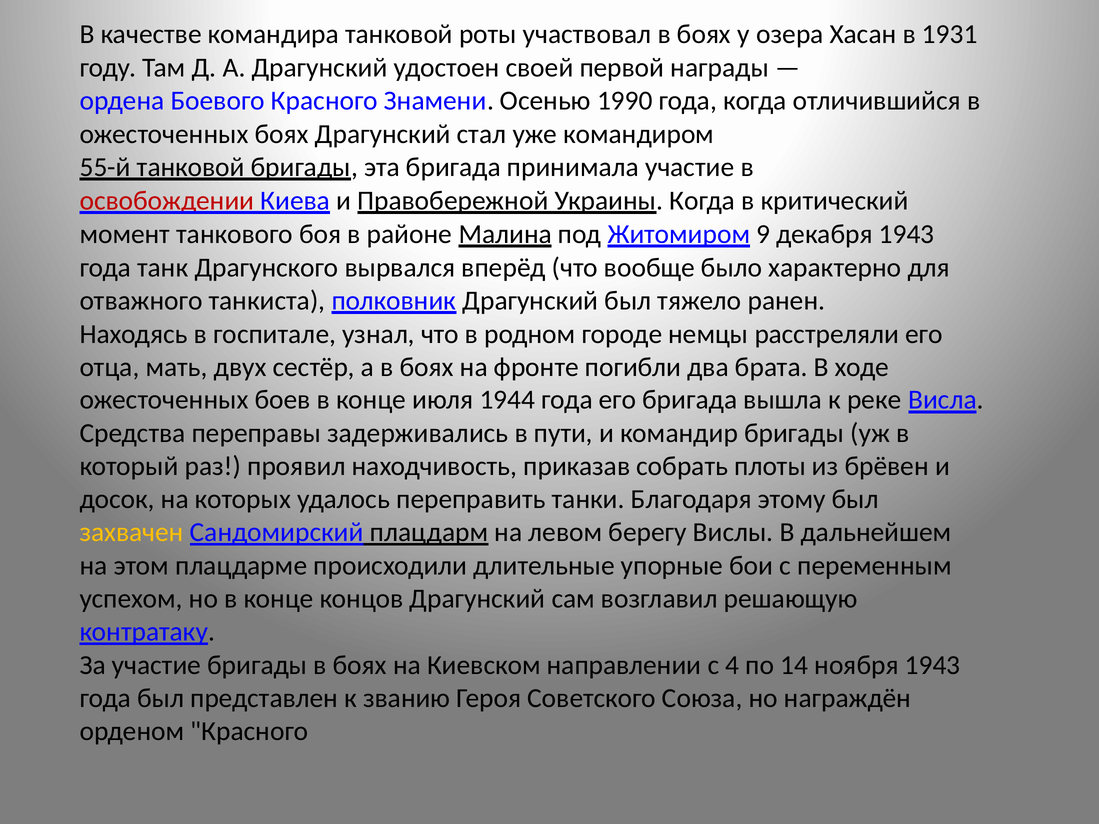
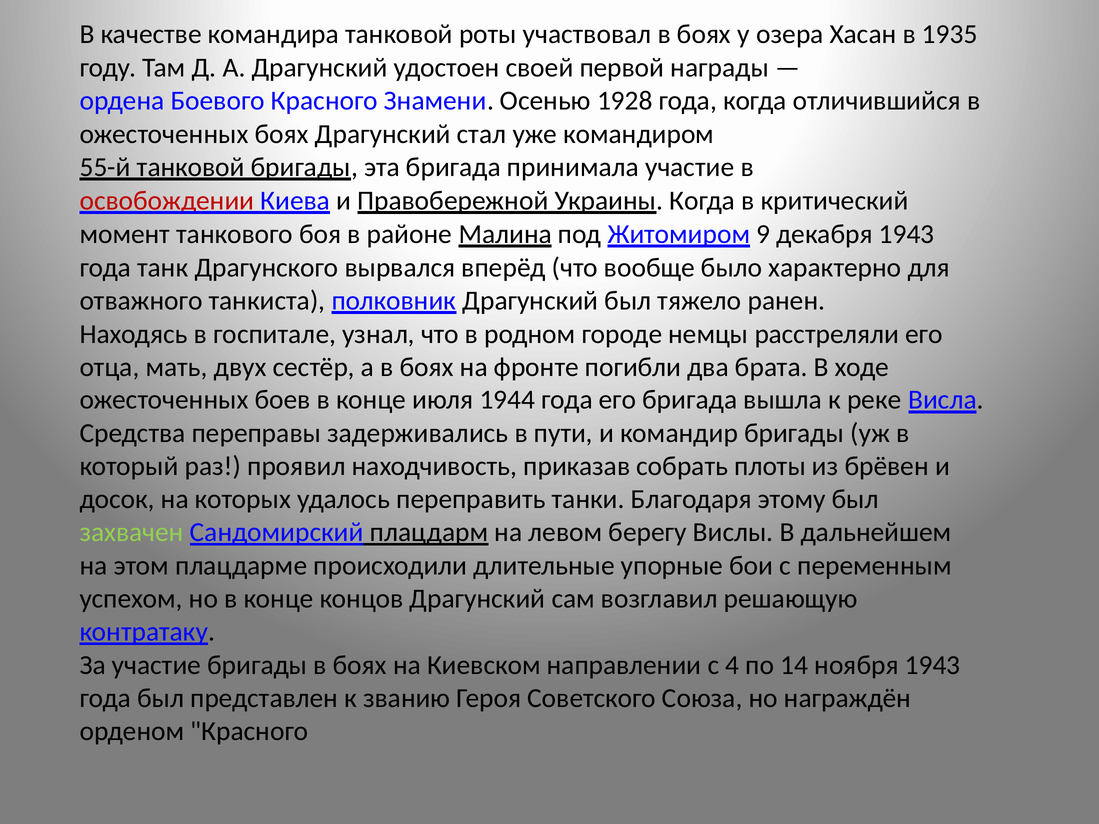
1931: 1931 -> 1935
1990: 1990 -> 1928
захвачен colour: yellow -> light green
